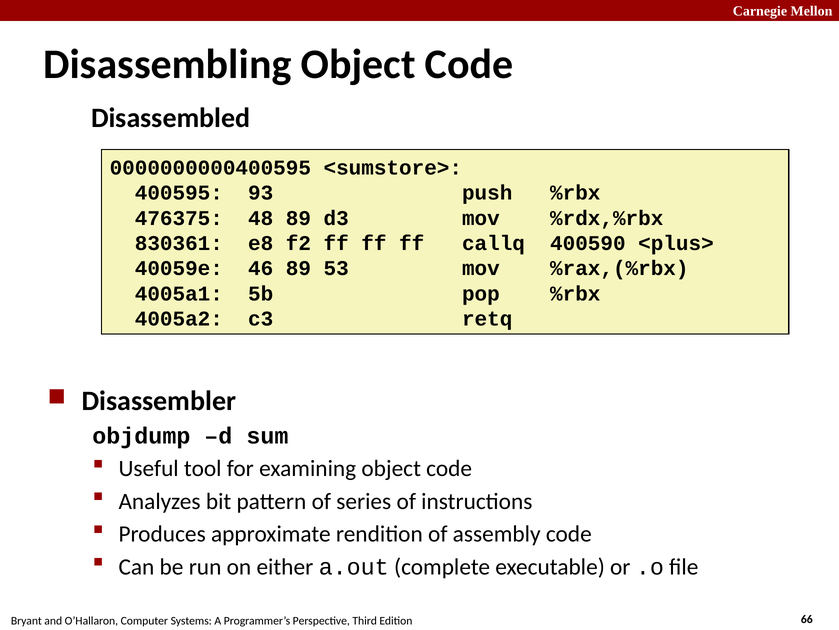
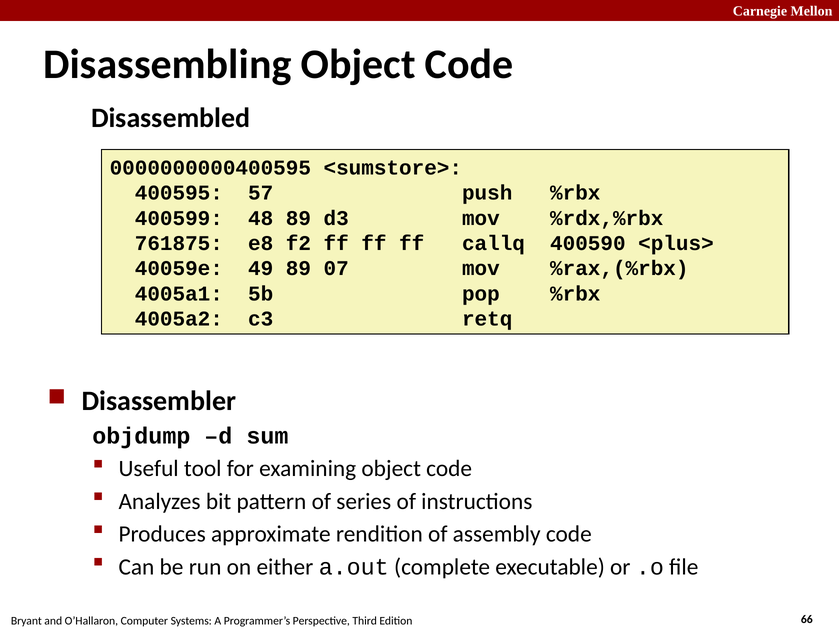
93: 93 -> 57
476375: 476375 -> 400599
830361: 830361 -> 761875
46: 46 -> 49
53: 53 -> 07
